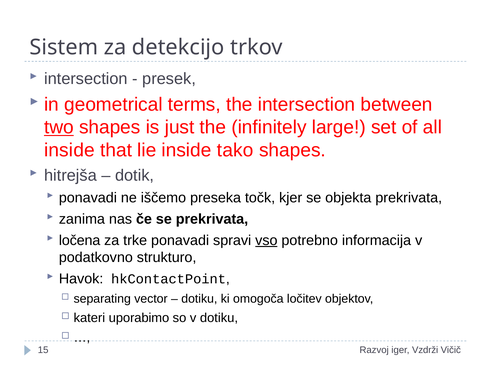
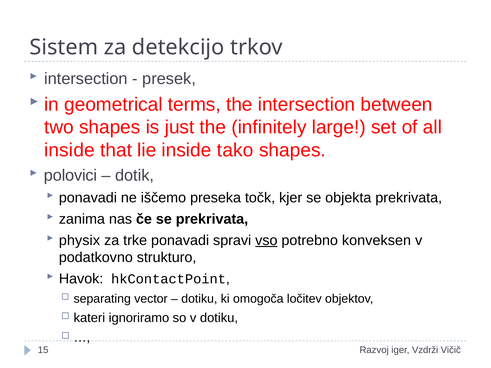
two underline: present -> none
hitrejša: hitrejša -> polovici
ločena: ločena -> physix
informacija: informacija -> konveksen
uporabimo: uporabimo -> ignoriramo
